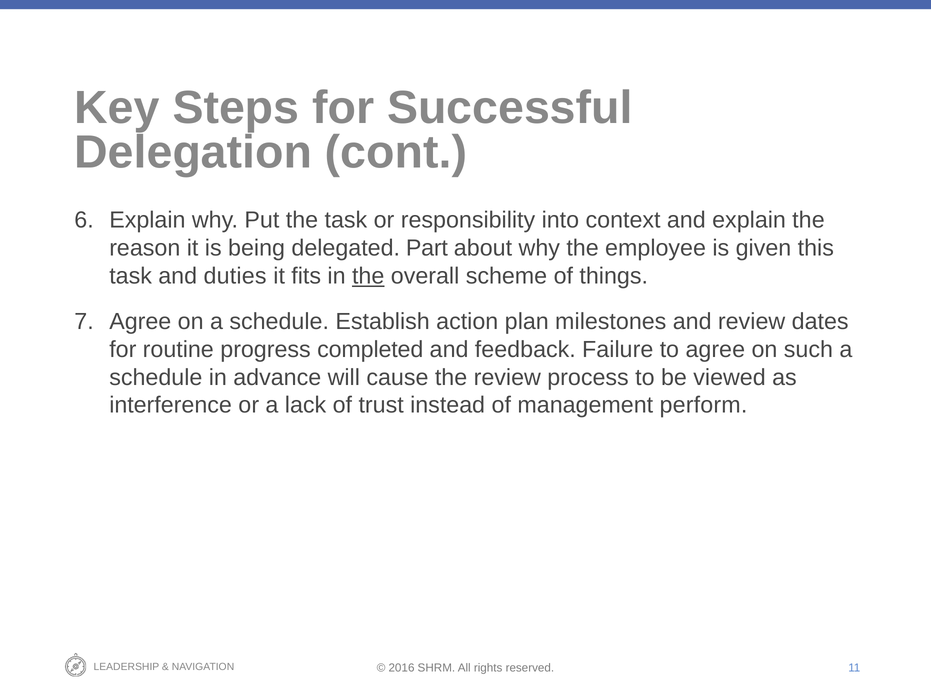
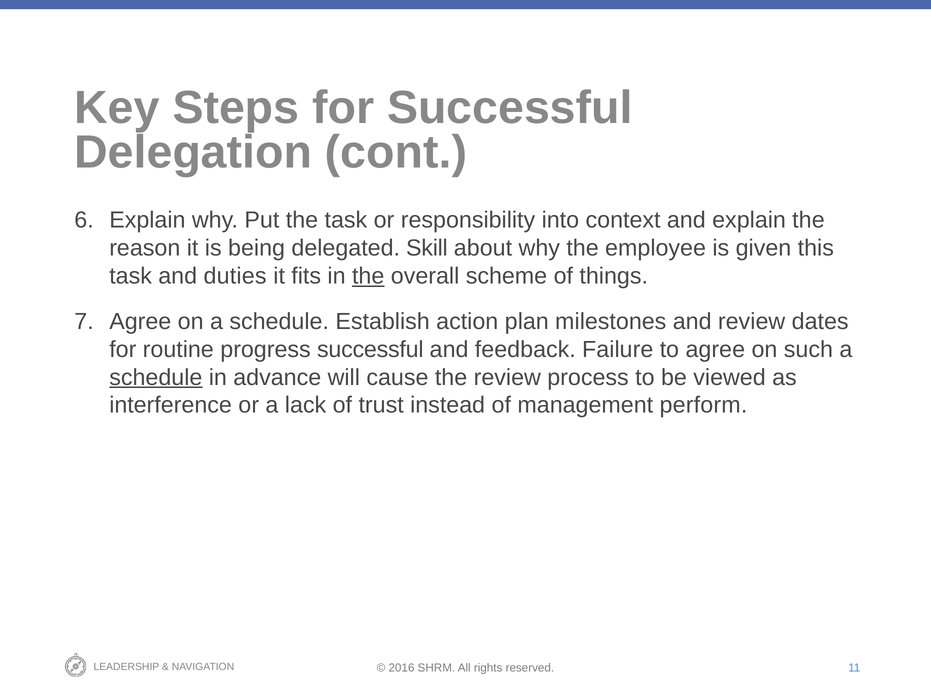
Part: Part -> Skill
progress completed: completed -> successful
schedule at (156, 377) underline: none -> present
